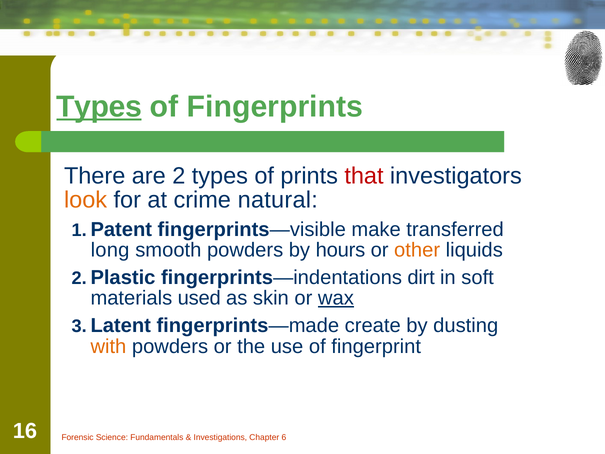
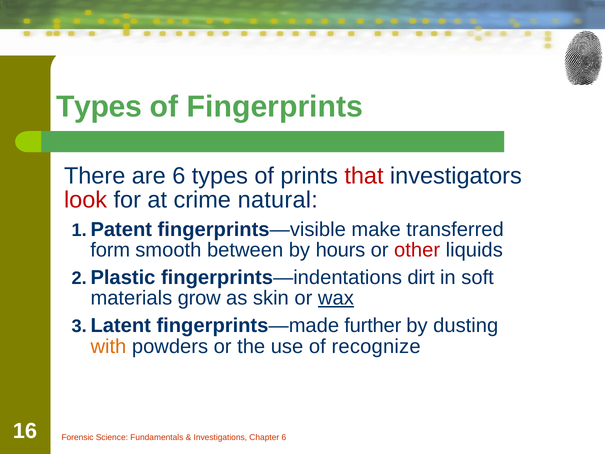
Types at (99, 106) underline: present -> none
are 2: 2 -> 6
look colour: orange -> red
long: long -> form
smooth powders: powders -> between
other colour: orange -> red
used: used -> grow
create: create -> further
fingerprint: fingerprint -> recognize
